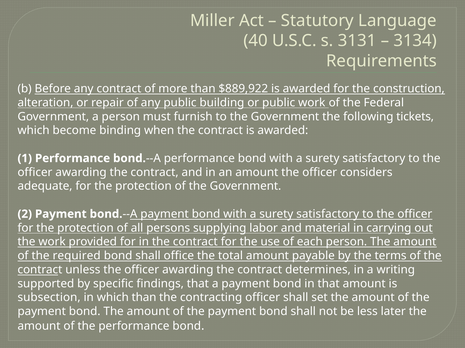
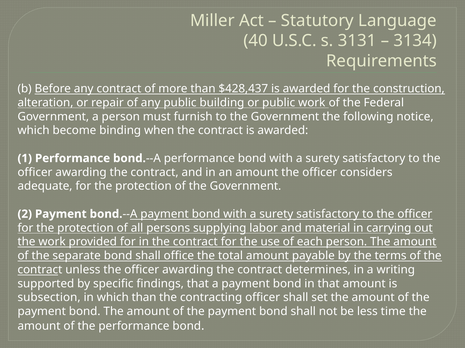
$889,922: $889,922 -> $428,437
tickets: tickets -> notice
required: required -> separate
later: later -> time
